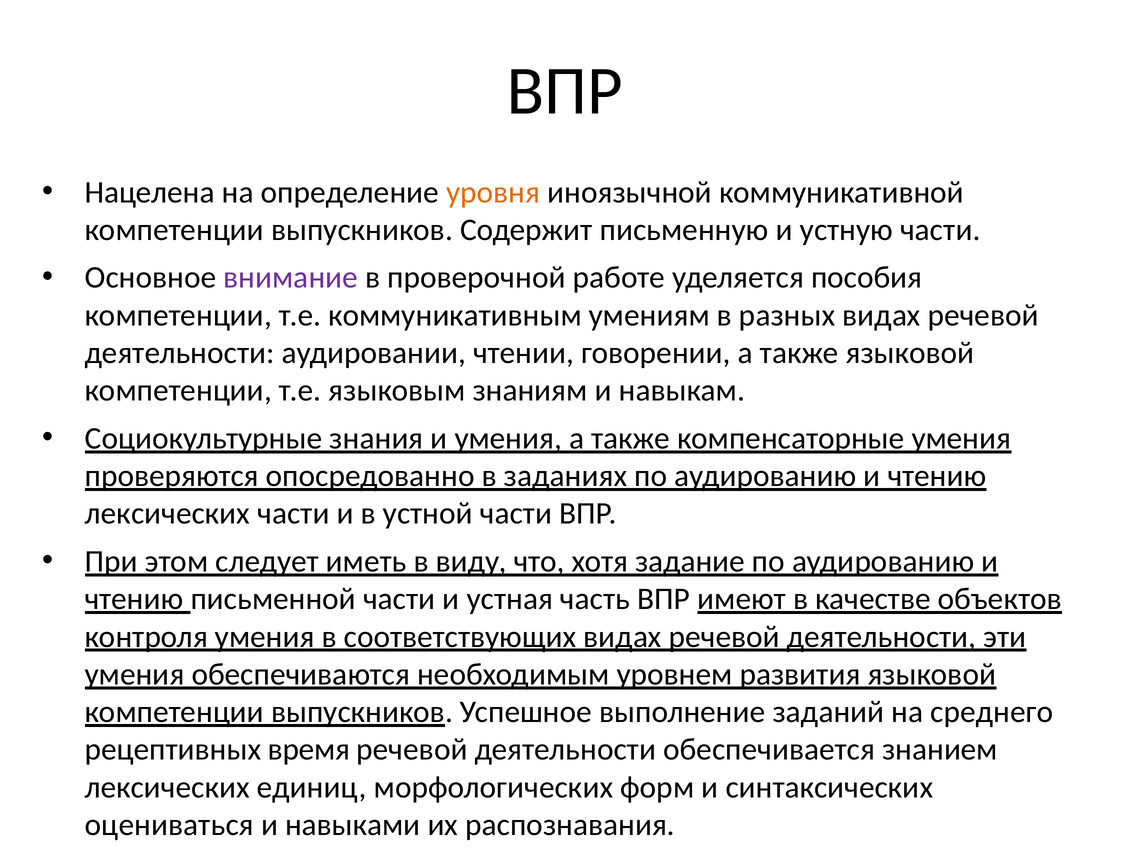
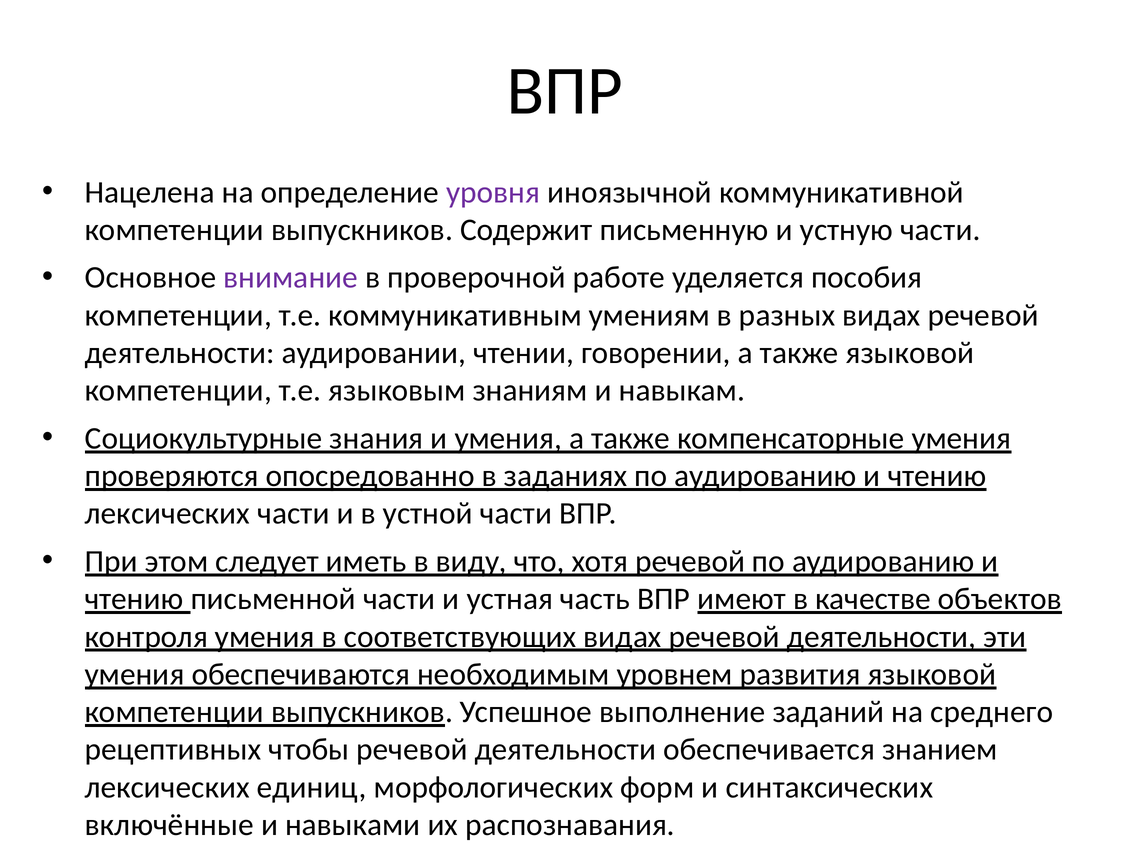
уровня colour: orange -> purple
хотя задание: задание -> речевой
время: время -> чтобы
оцениваться: оцениваться -> включённые
